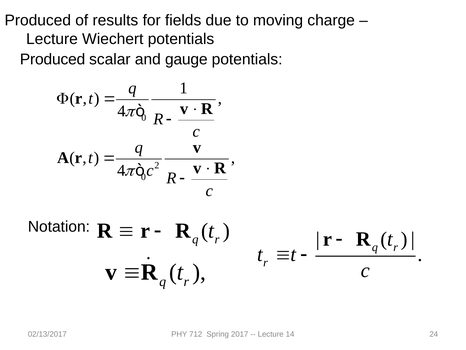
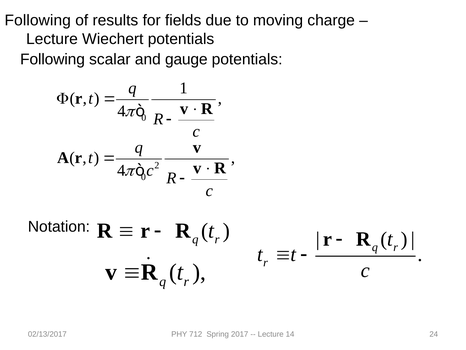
Produced at (38, 20): Produced -> Following
Produced at (53, 59): Produced -> Following
